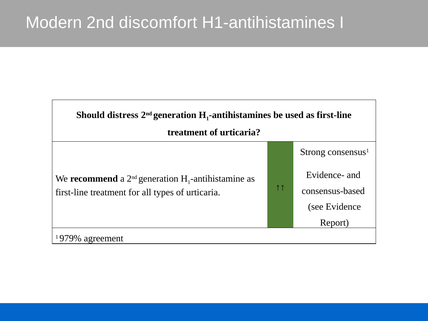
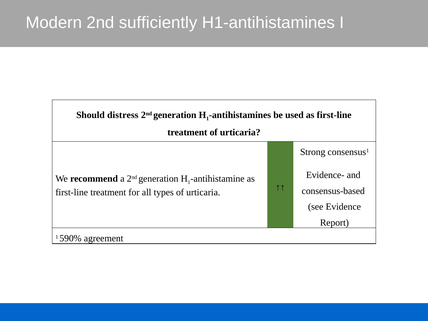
discomfort: discomfort -> sufficiently
979%: 979% -> 590%
